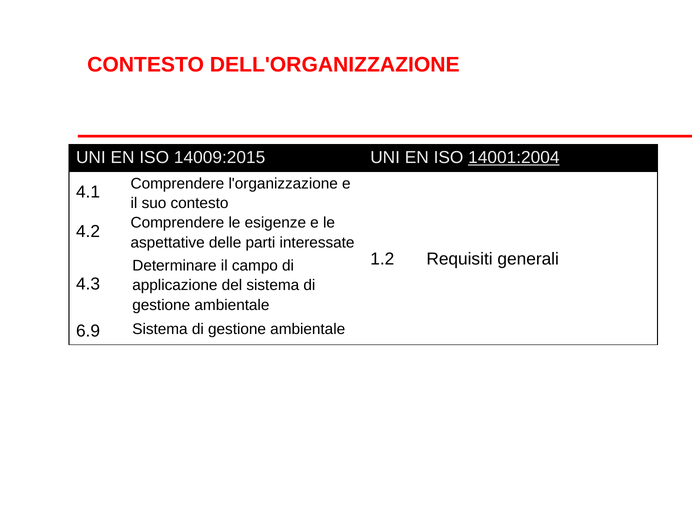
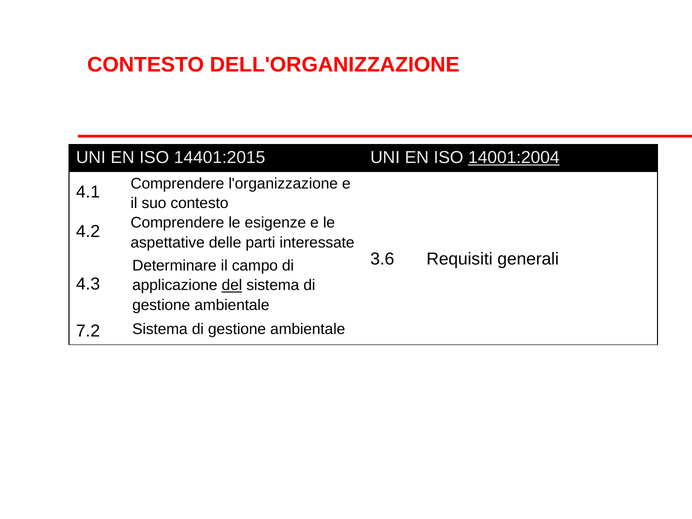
14009:2015: 14009:2015 -> 14401:2015
1.2: 1.2 -> 3.6
del underline: none -> present
6.9: 6.9 -> 7.2
